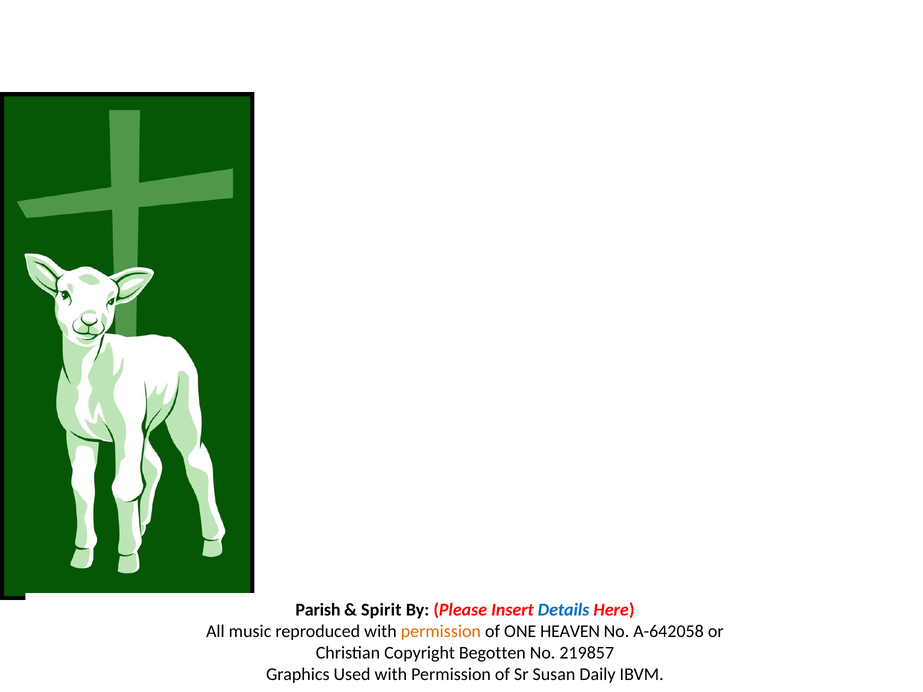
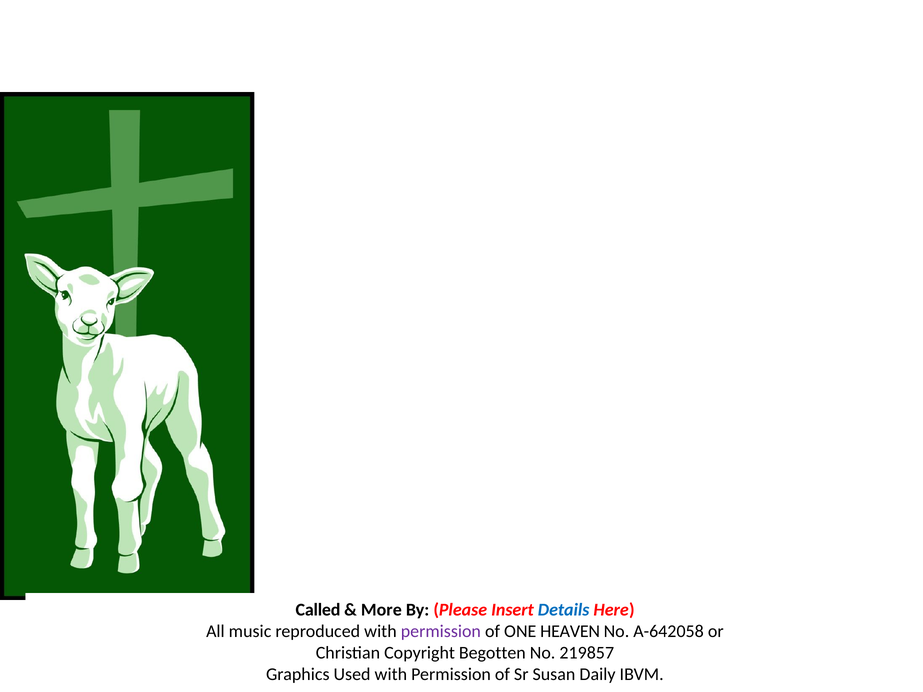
Parish: Parish -> Called
Spirit: Spirit -> More
permission at (441, 631) colour: orange -> purple
